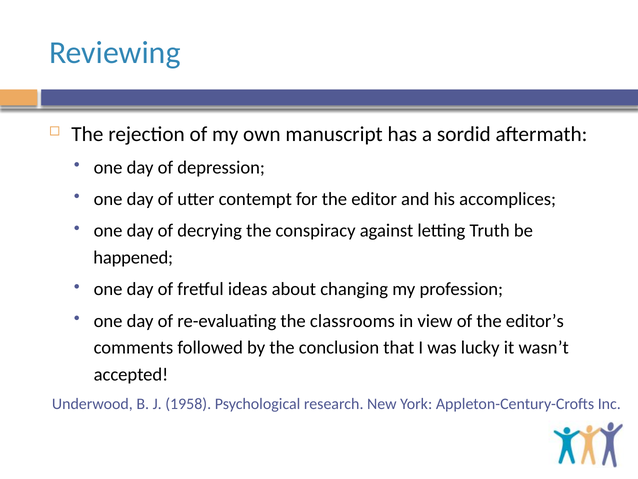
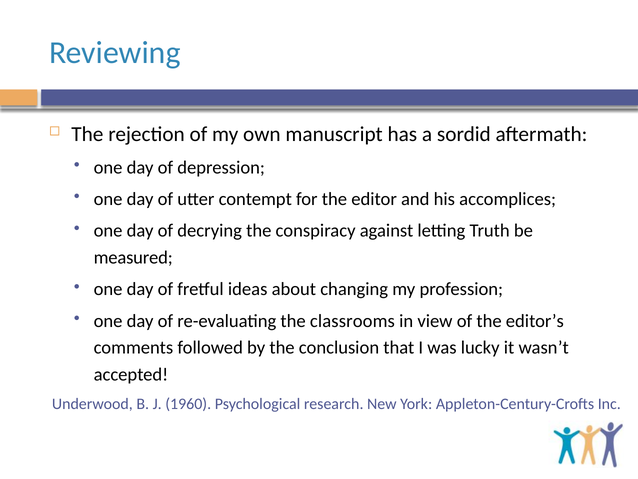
happened: happened -> measured
1958: 1958 -> 1960
